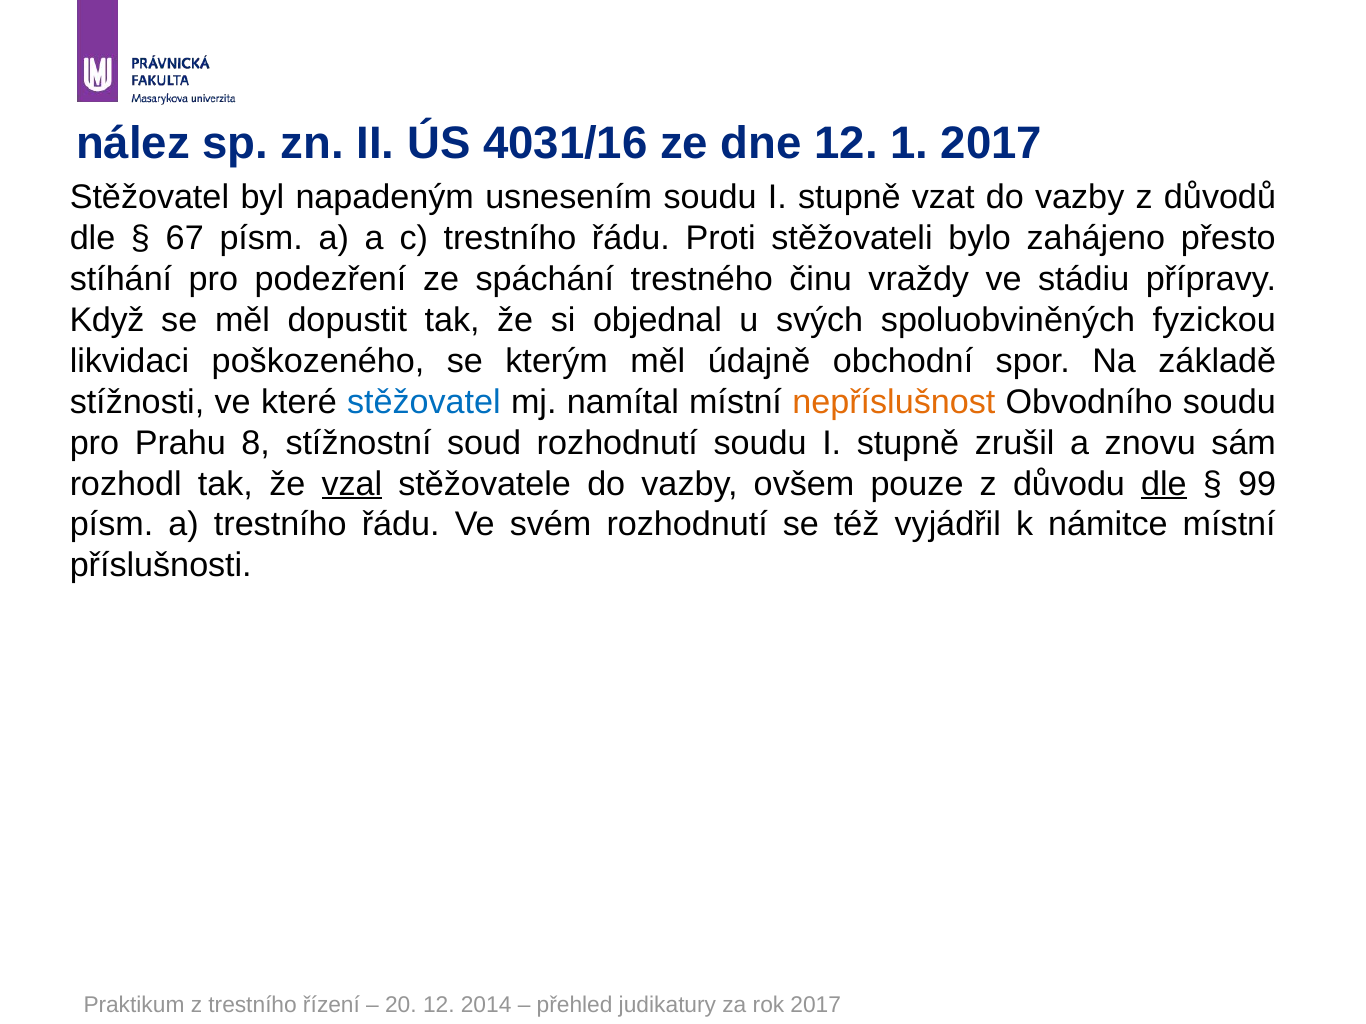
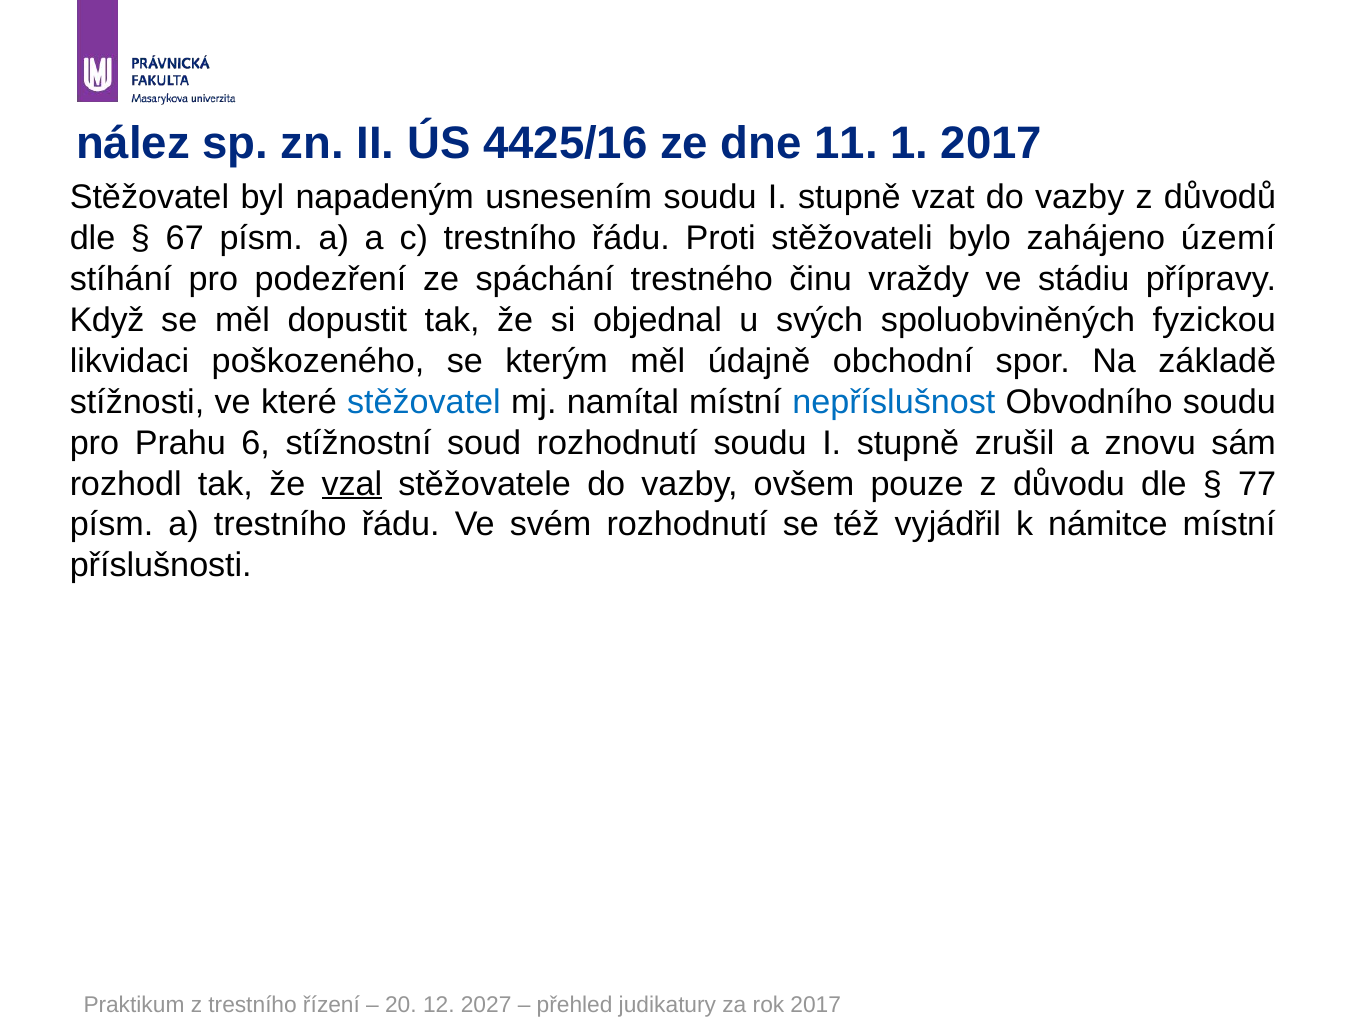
4031/16: 4031/16 -> 4425/16
dne 12: 12 -> 11
přesto: přesto -> území
nepříslušnost colour: orange -> blue
8: 8 -> 6
dle at (1164, 484) underline: present -> none
99: 99 -> 77
2014: 2014 -> 2027
